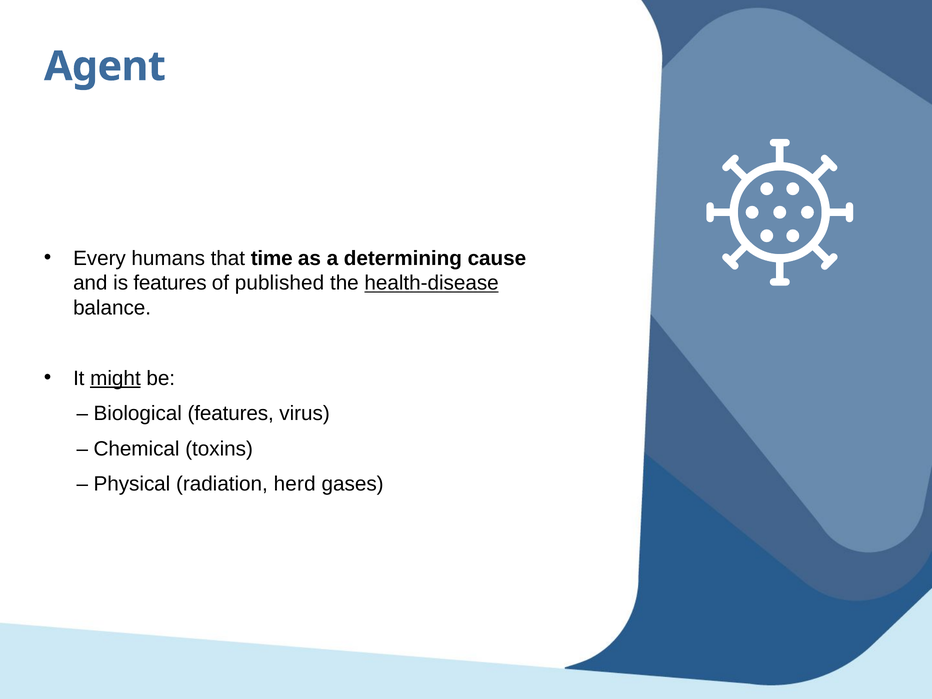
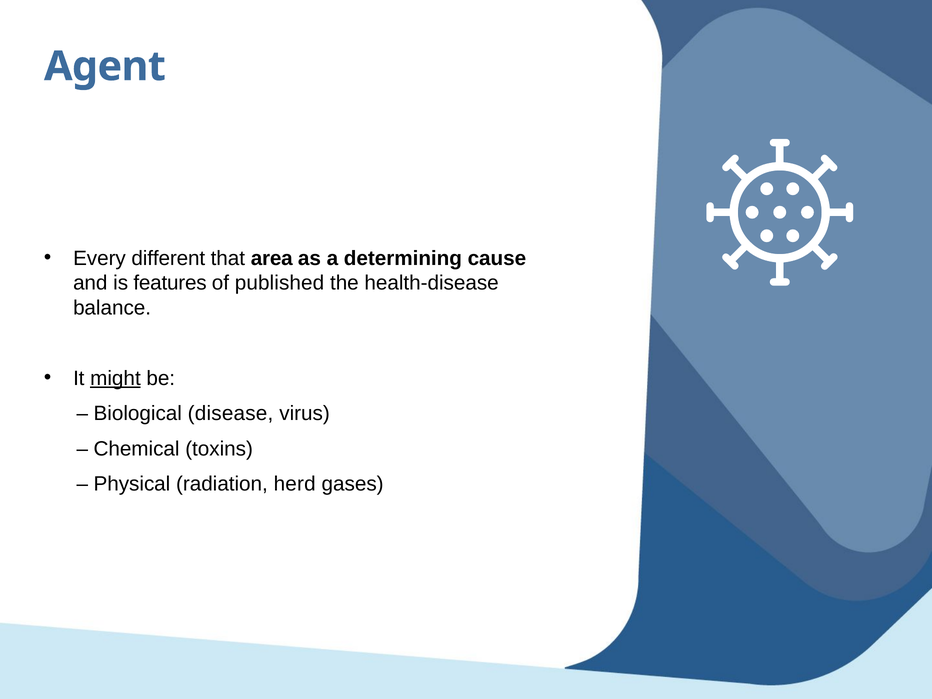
humans: humans -> different
time: time -> area
health-disease underline: present -> none
Biological features: features -> disease
